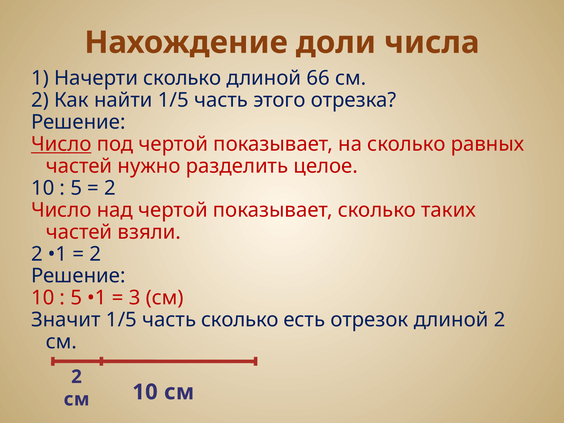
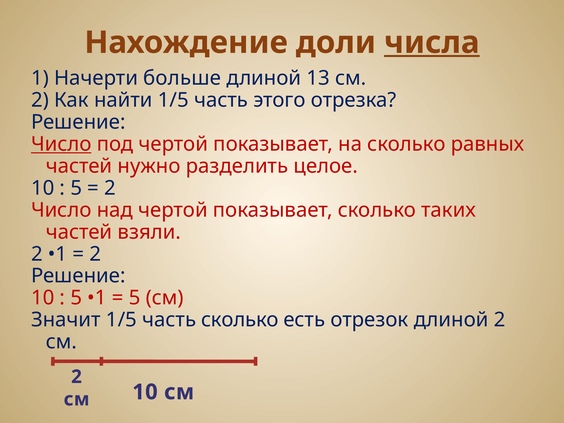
числа underline: none -> present
Начерти сколько: сколько -> больше
66: 66 -> 13
3 at (135, 298): 3 -> 5
